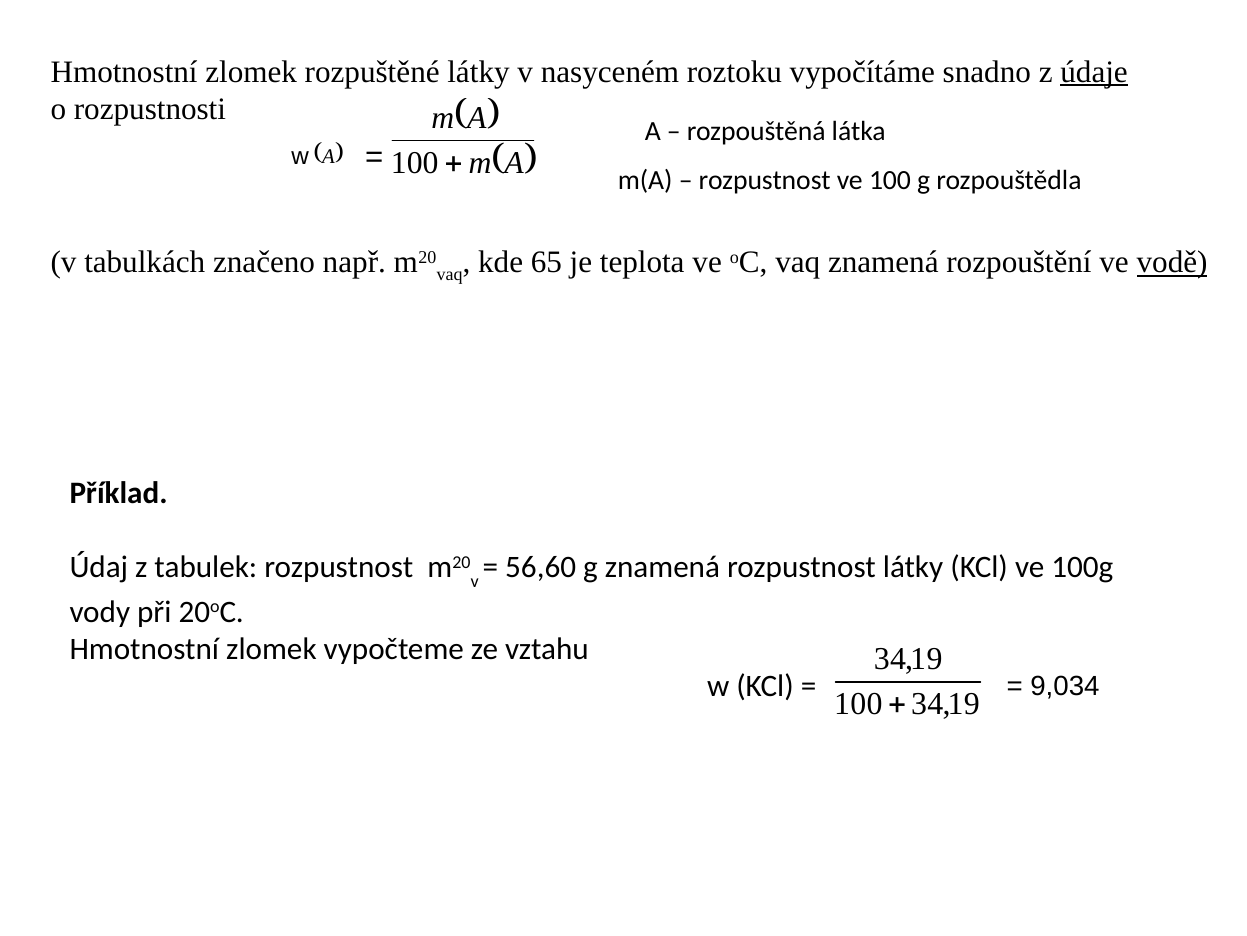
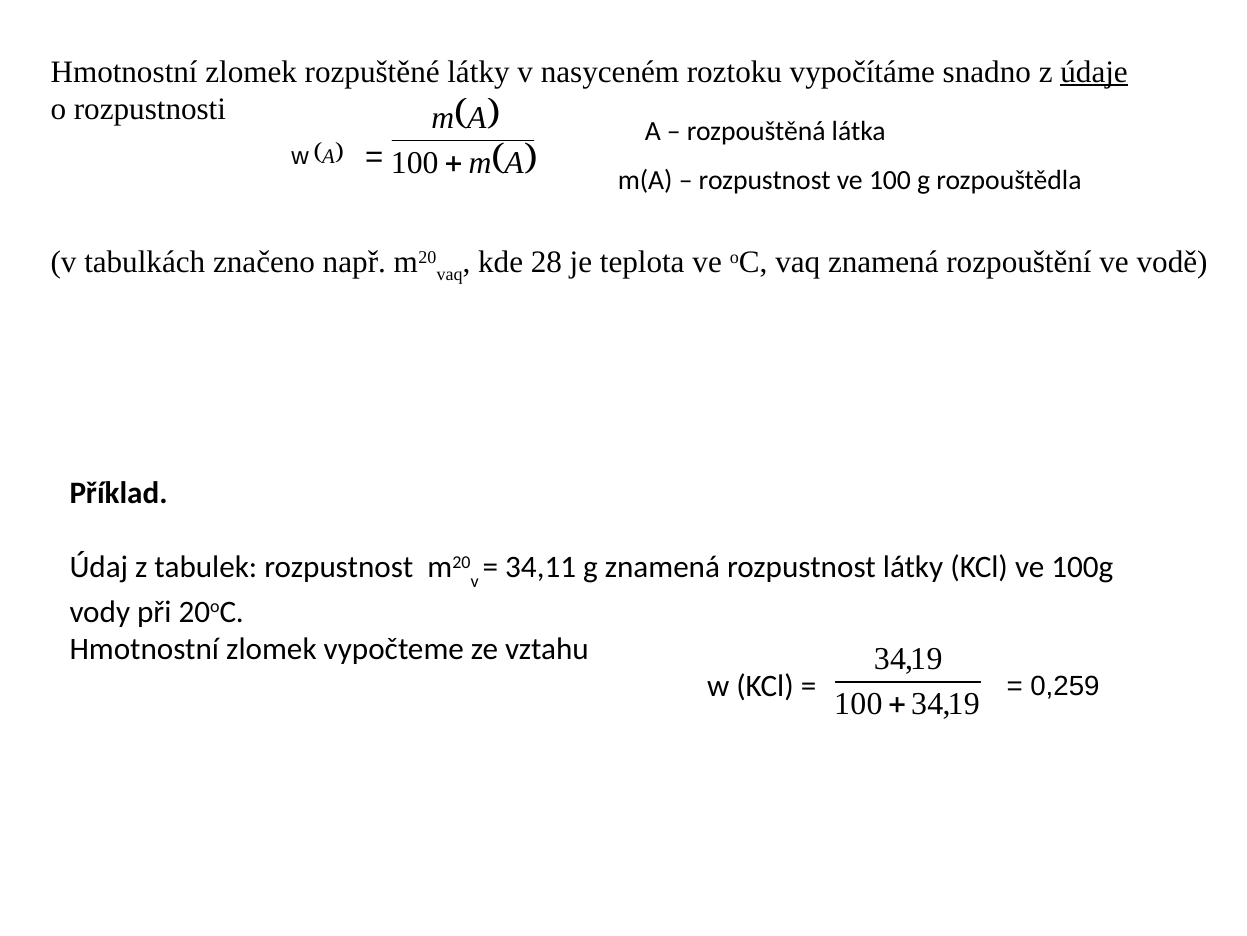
65: 65 -> 28
vodě underline: present -> none
56,60: 56,60 -> 34,11
9,034: 9,034 -> 0,259
